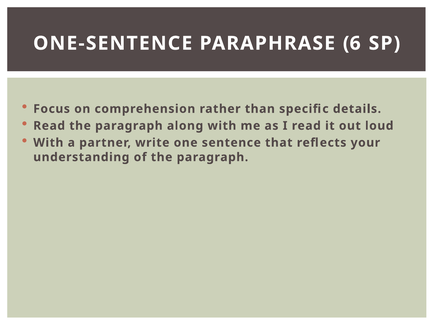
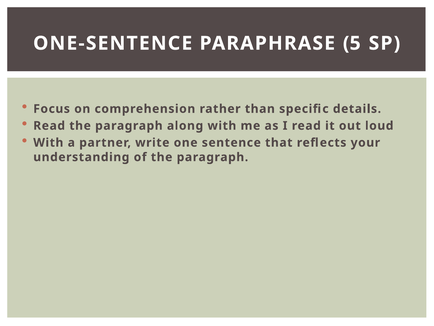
6: 6 -> 5
